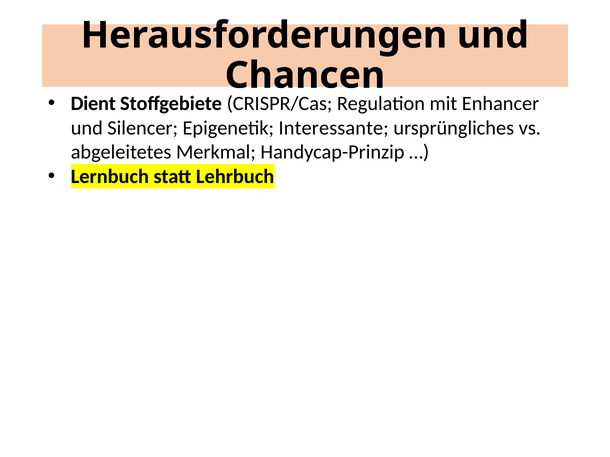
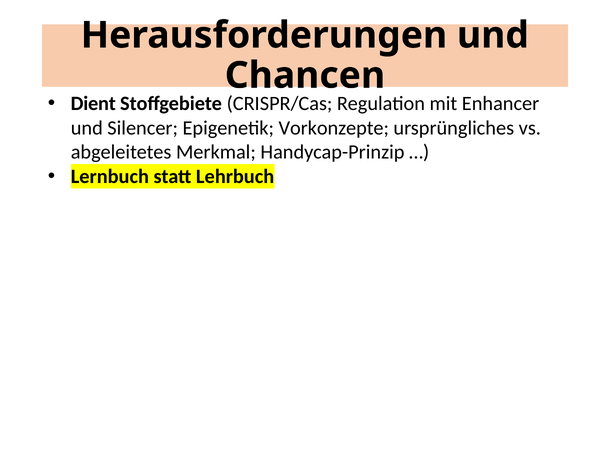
Interessante: Interessante -> Vorkonzepte
